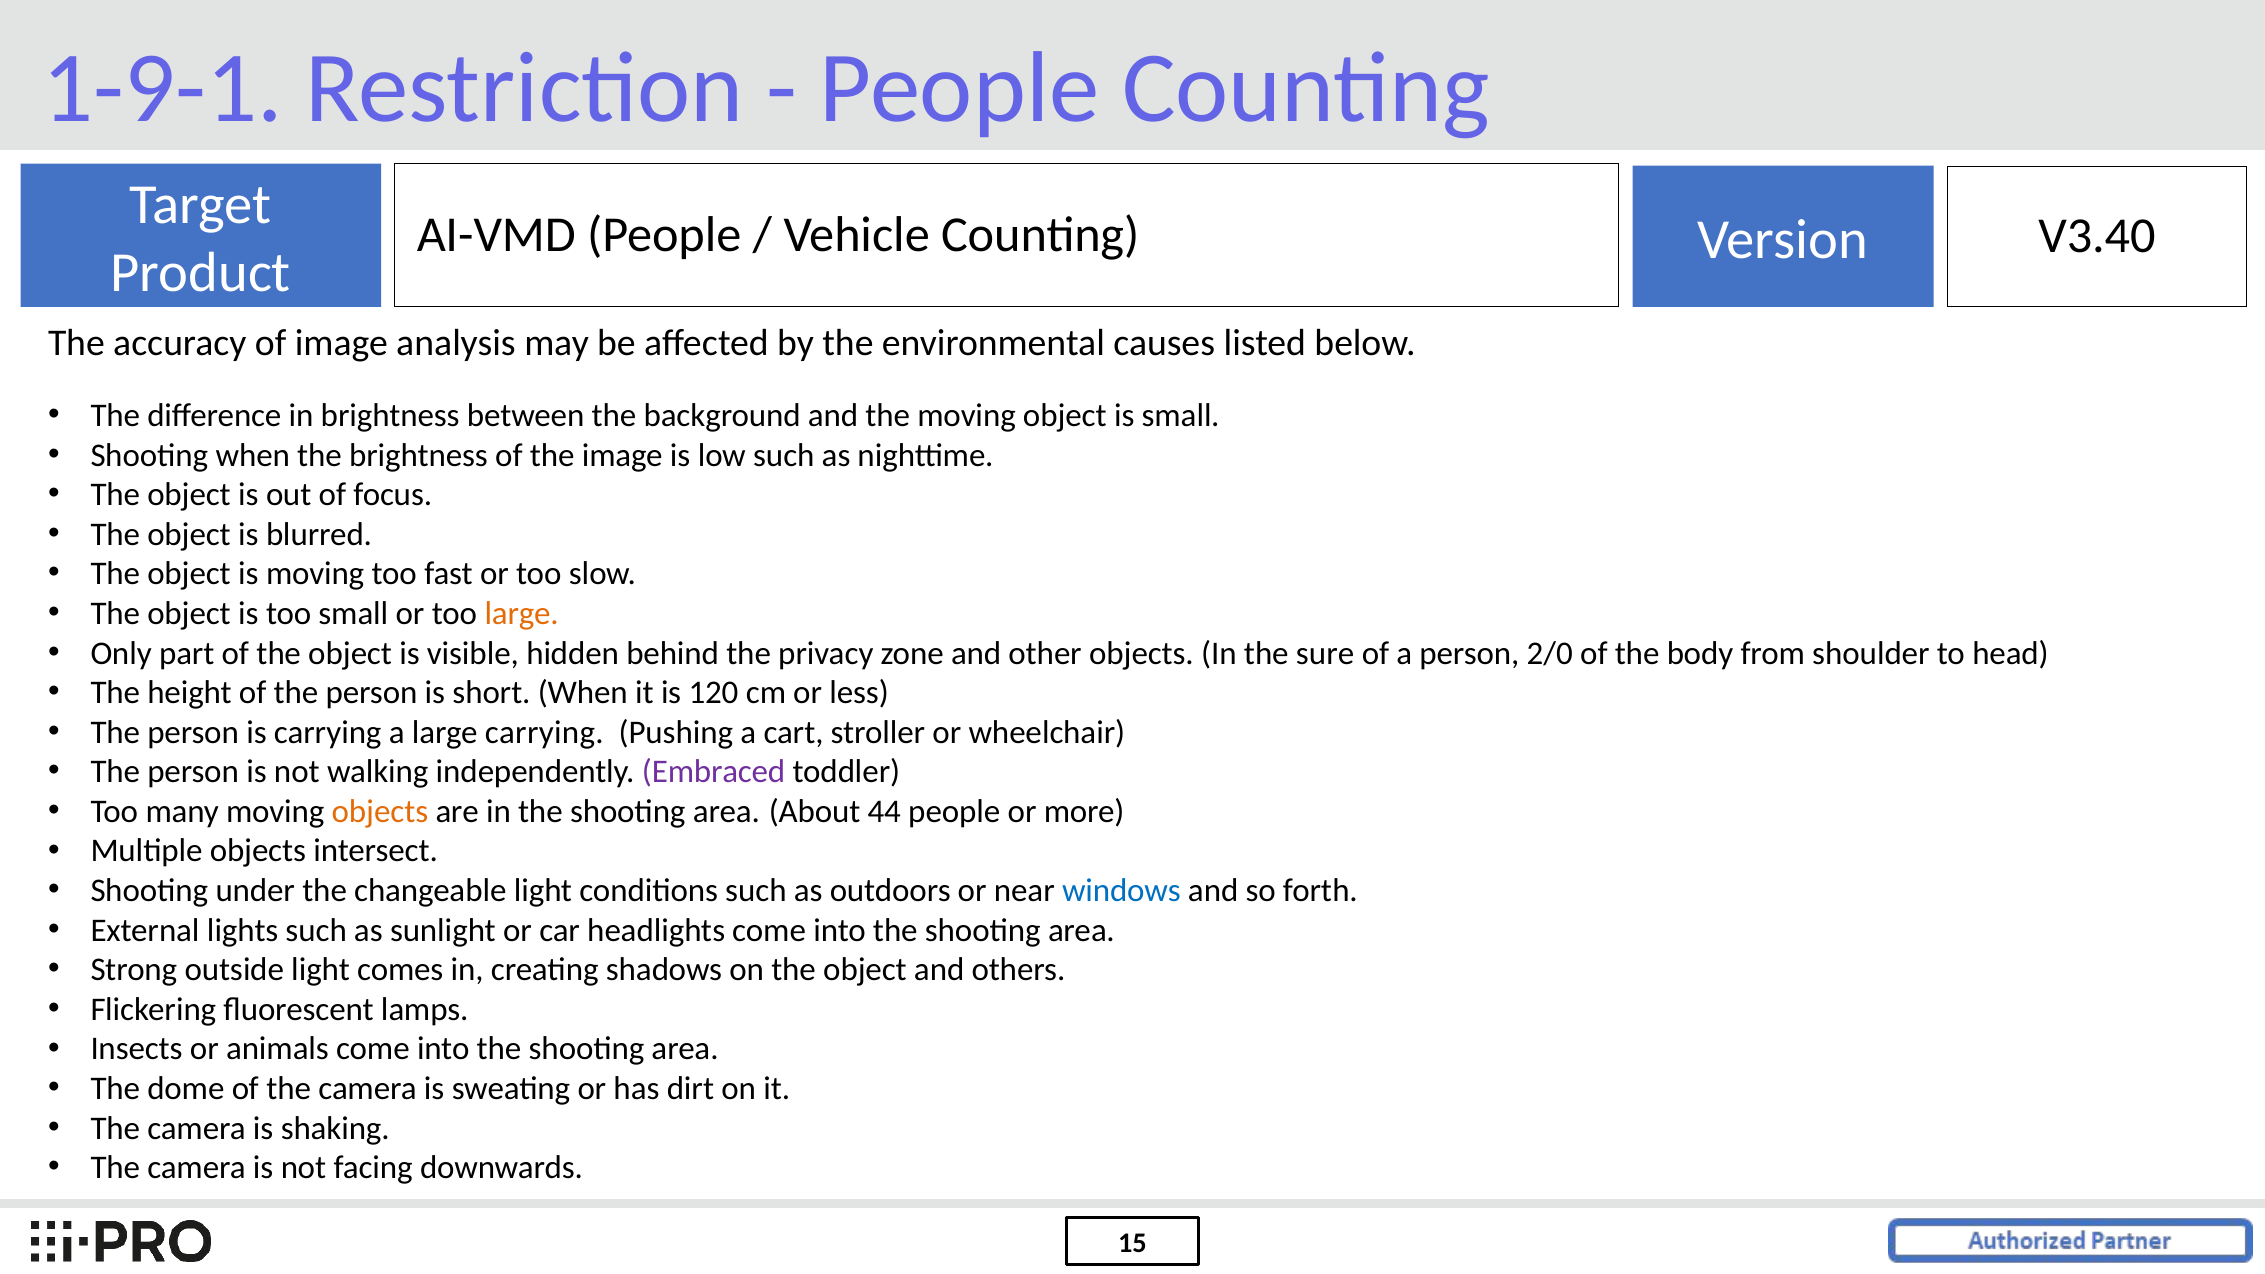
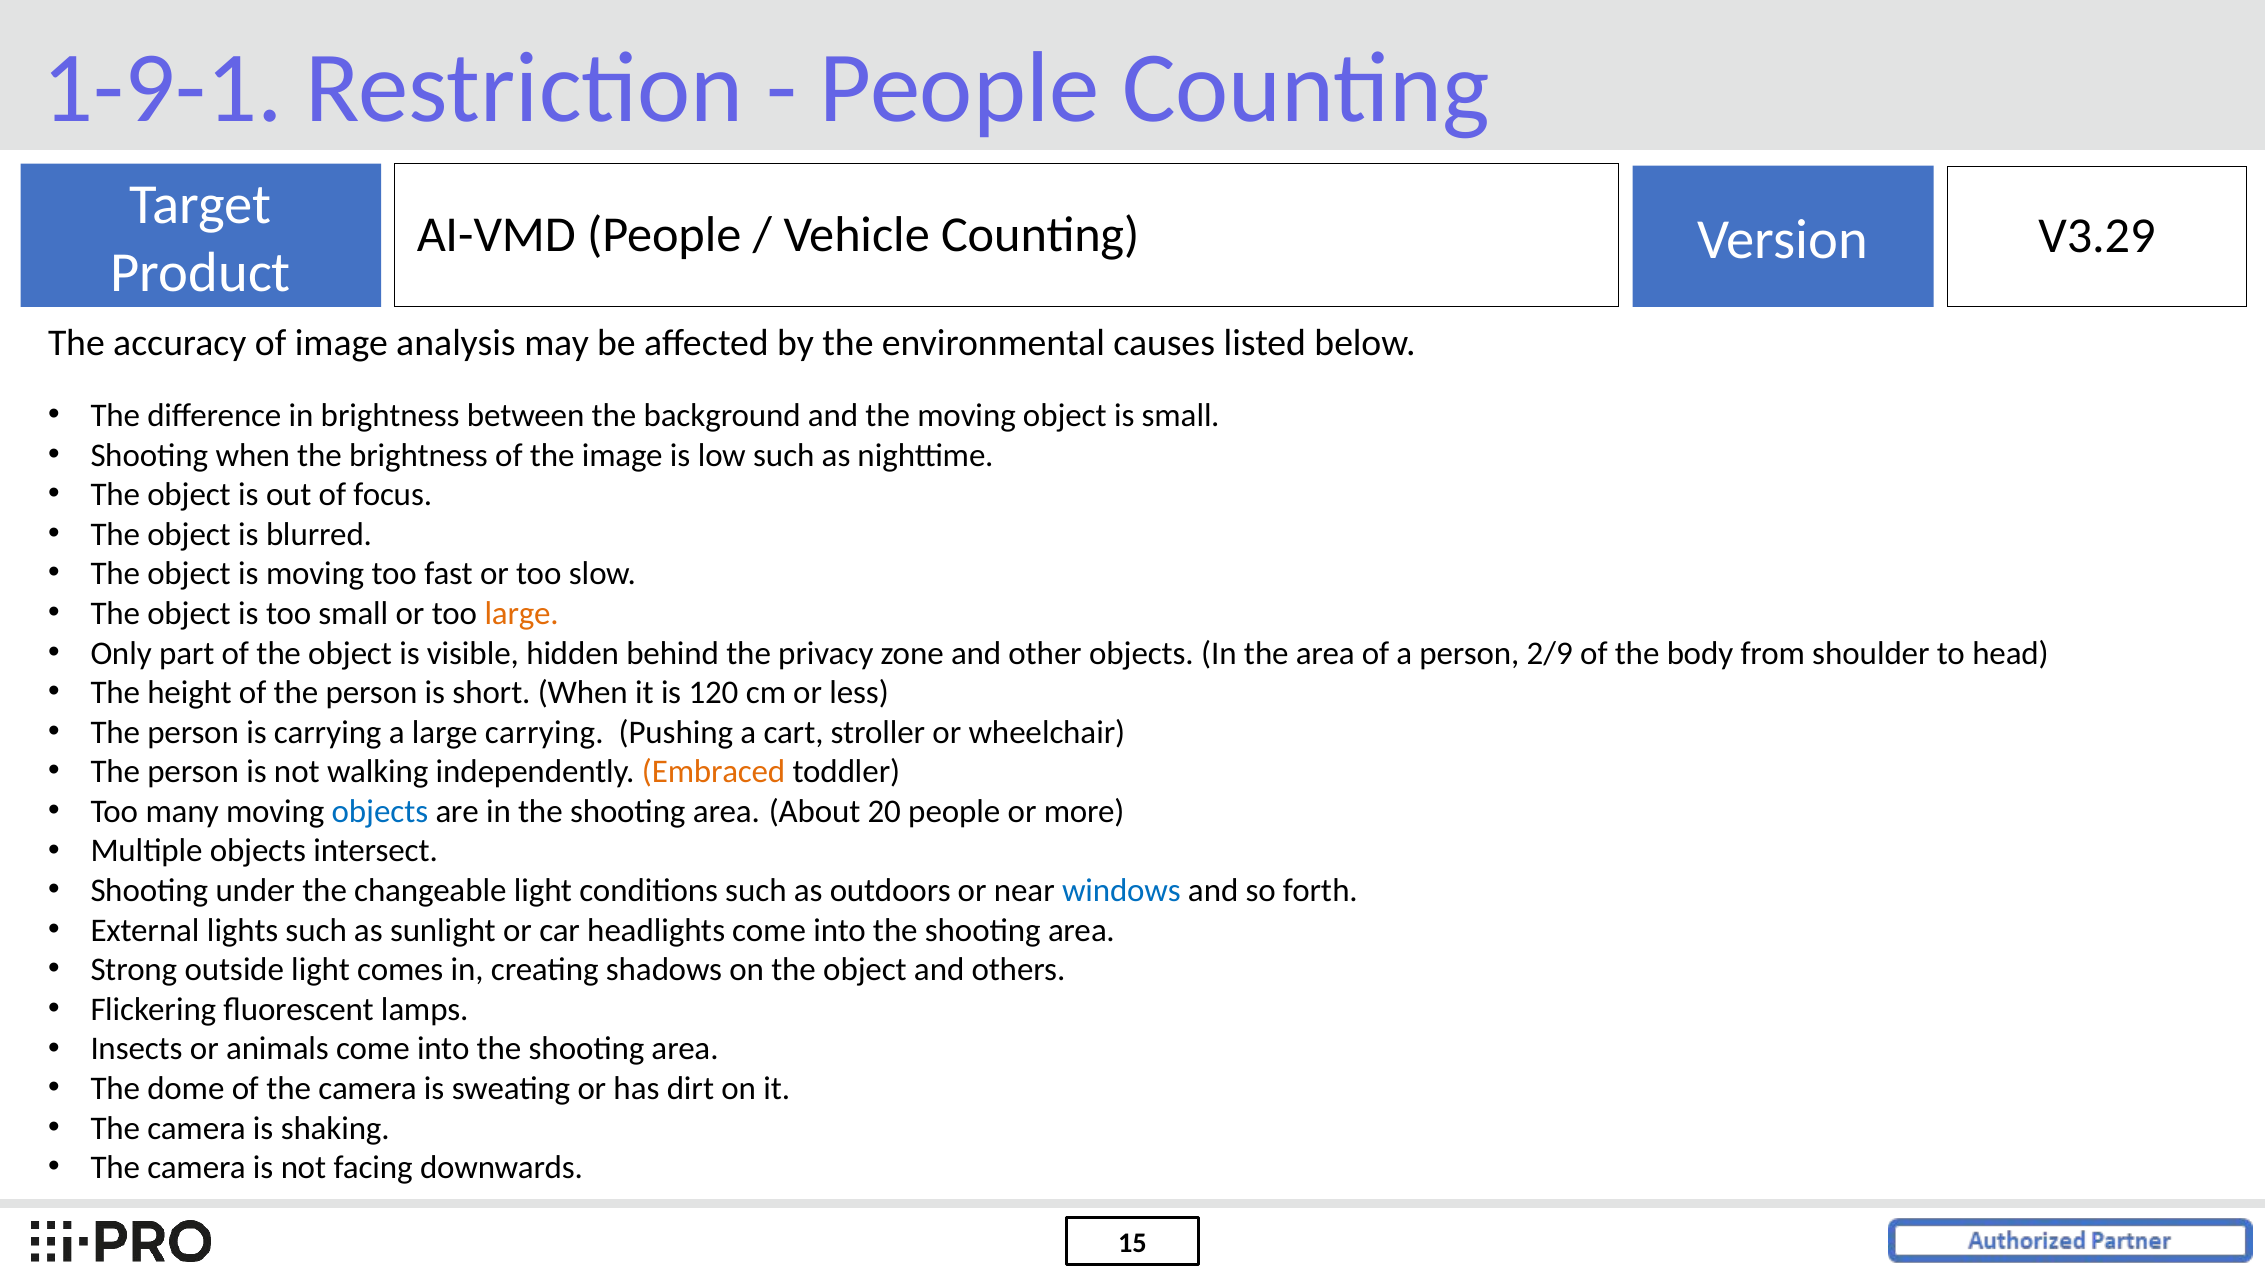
V3.40: V3.40 -> V3.29
the sure: sure -> area
2/0: 2/0 -> 2/9
Embraced colour: purple -> orange
objects at (380, 812) colour: orange -> blue
44: 44 -> 20
